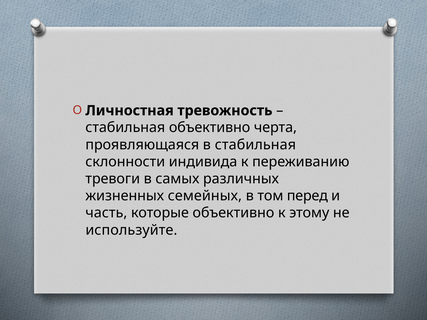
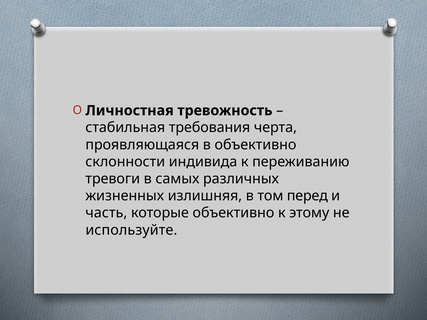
стабильная объективно: объективно -> требования
в стабильная: стабильная -> объективно
семейных: семейных -> излишняя
